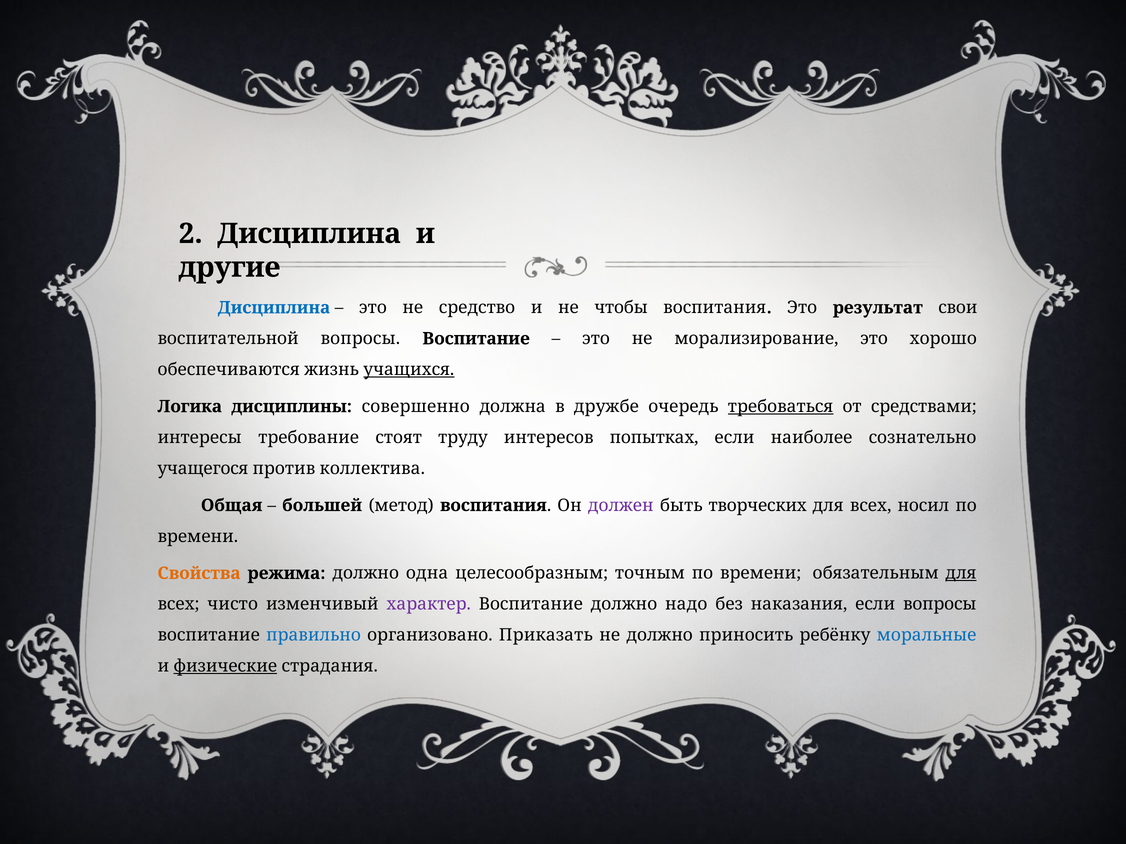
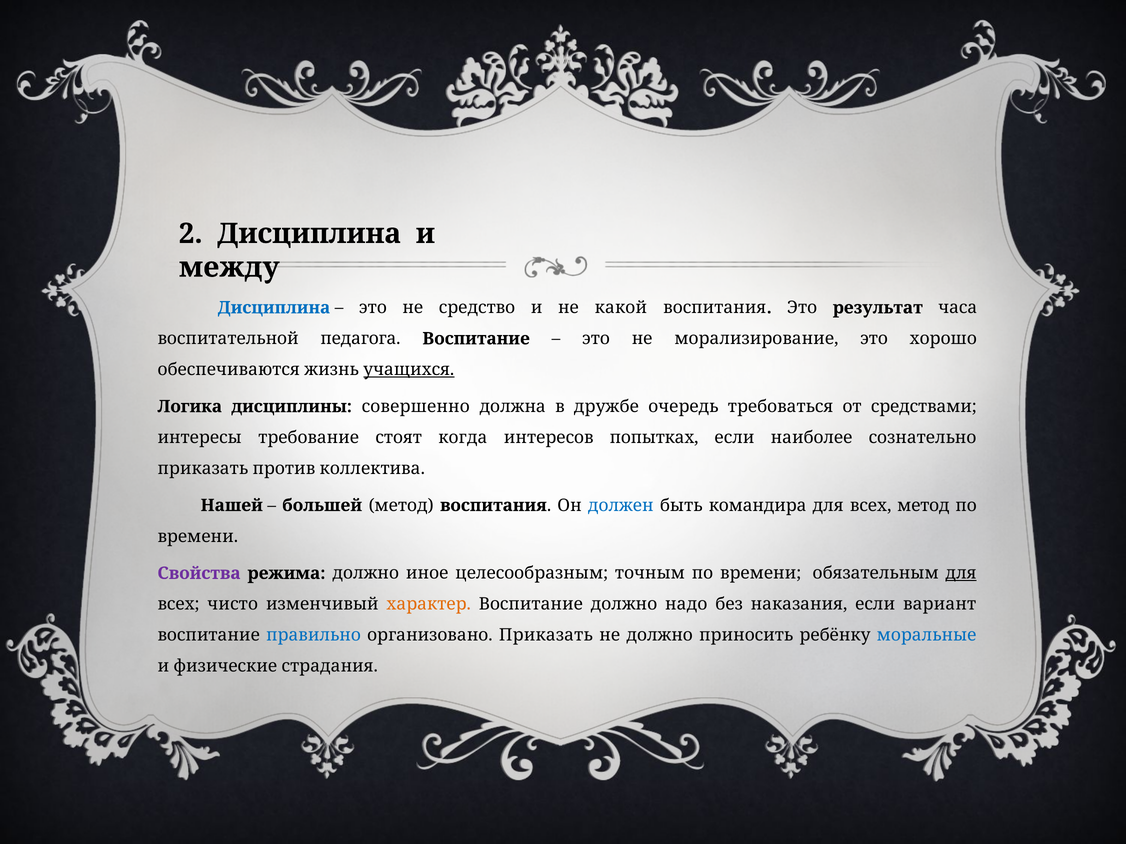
другие: другие -> между
чтобы: чтобы -> какой
свои: свои -> часа
воспитательной вопросы: вопросы -> педагога
требоваться underline: present -> none
труду: труду -> когда
учащегося at (203, 469): учащегося -> приказать
Общая: Общая -> Нашей
должен colour: purple -> blue
творческих: творческих -> командира
всех носил: носил -> метод
Свойства colour: orange -> purple
одна: одна -> иное
характер colour: purple -> orange
если вопросы: вопросы -> вариант
физические underline: present -> none
